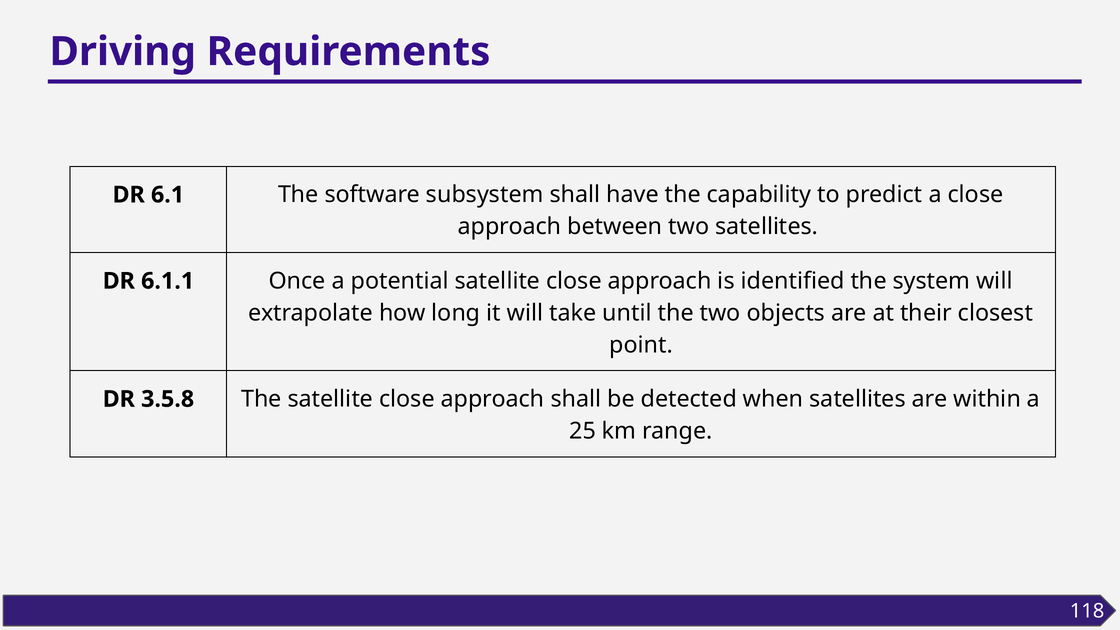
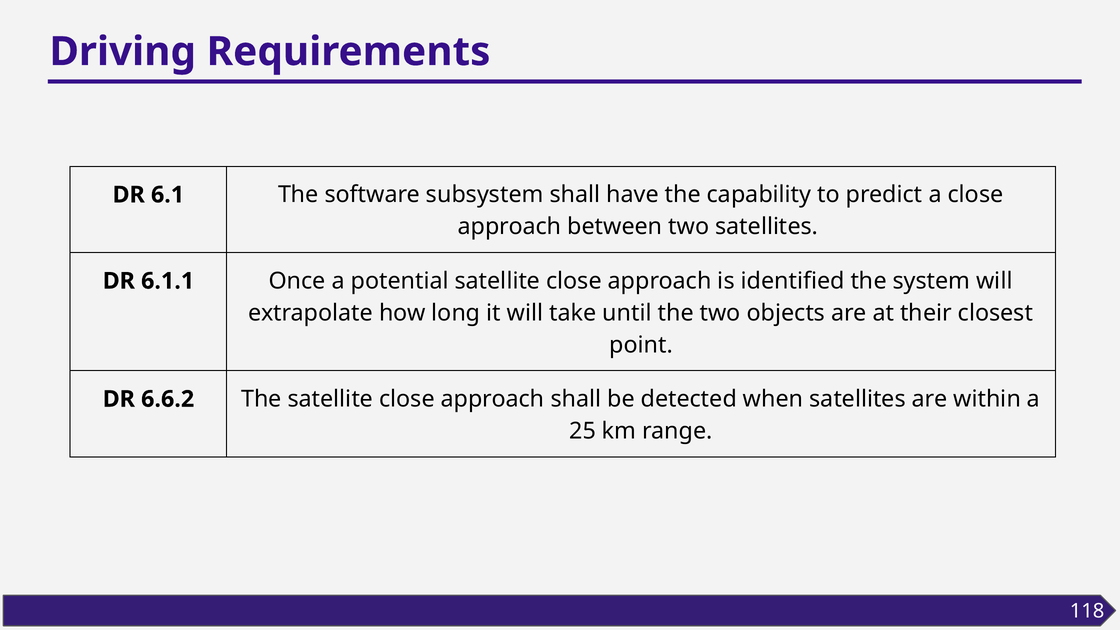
3.5.8: 3.5.8 -> 6.6.2
